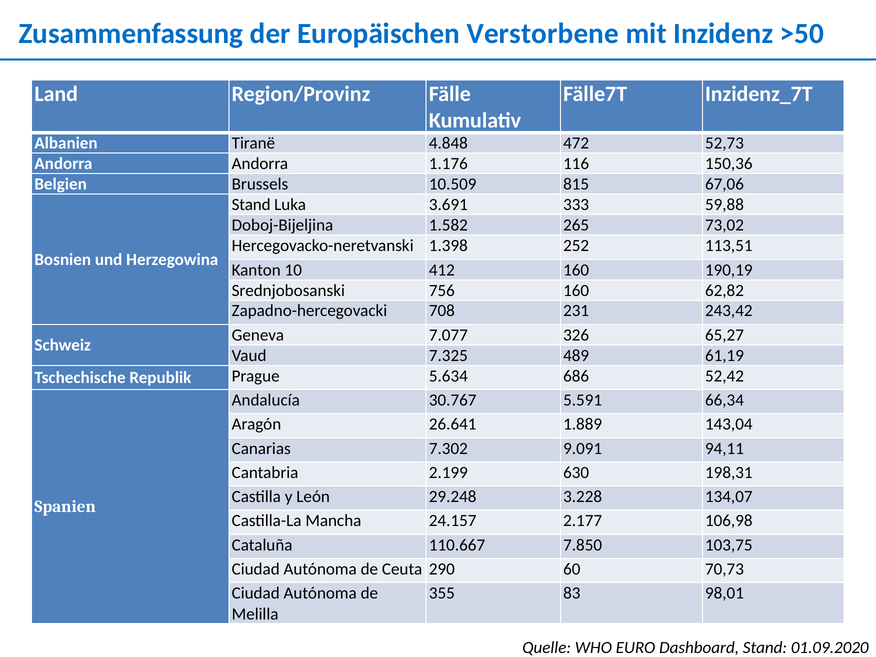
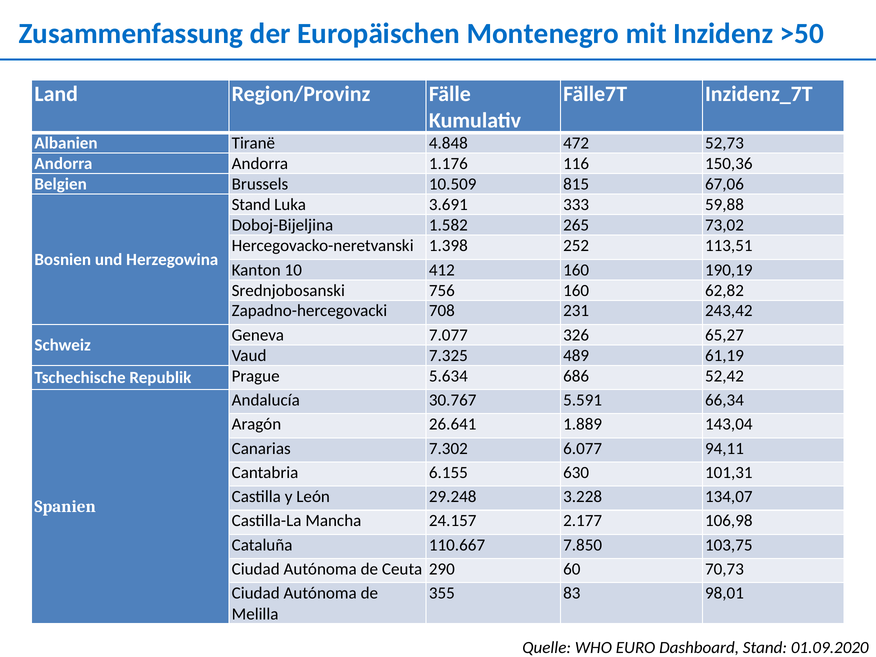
Verstorbene: Verstorbene -> Montenegro
9.091: 9.091 -> 6.077
2.199: 2.199 -> 6.155
198,31: 198,31 -> 101,31
